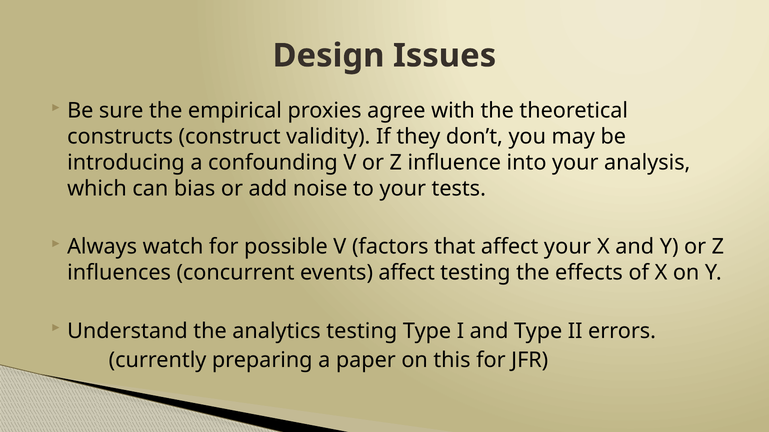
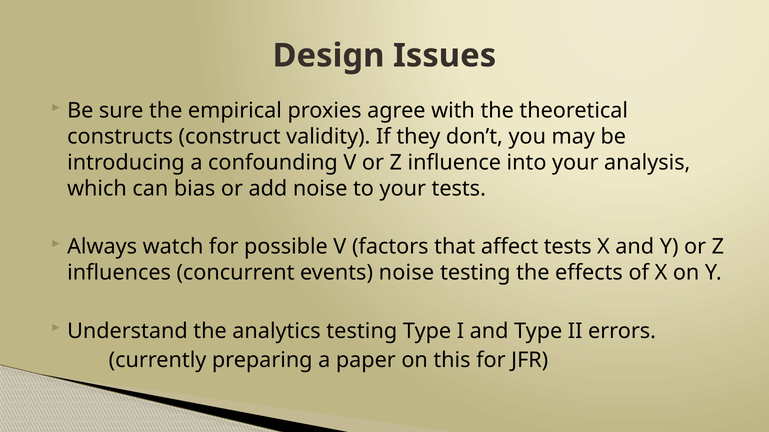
affect your: your -> tests
events affect: affect -> noise
